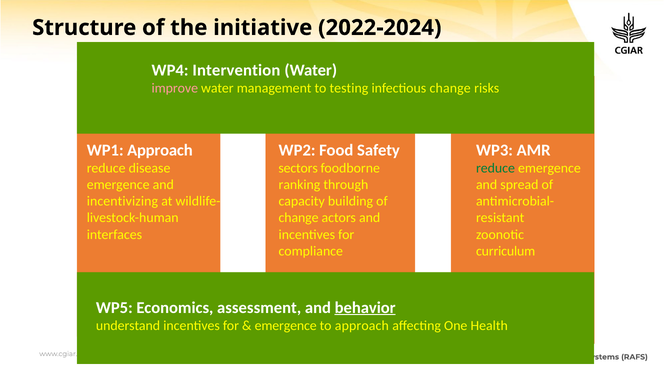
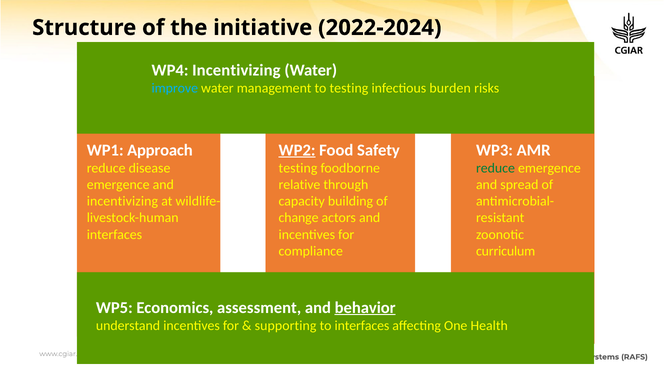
WP4 Intervention: Intervention -> Incentivizing
improve colour: pink -> light blue
infectious change: change -> burden
WP2 underline: none -> present
sectors at (298, 168): sectors -> testing
ranking: ranking -> relative
emergence at (286, 326): emergence -> supporting
to approach: approach -> interfaces
